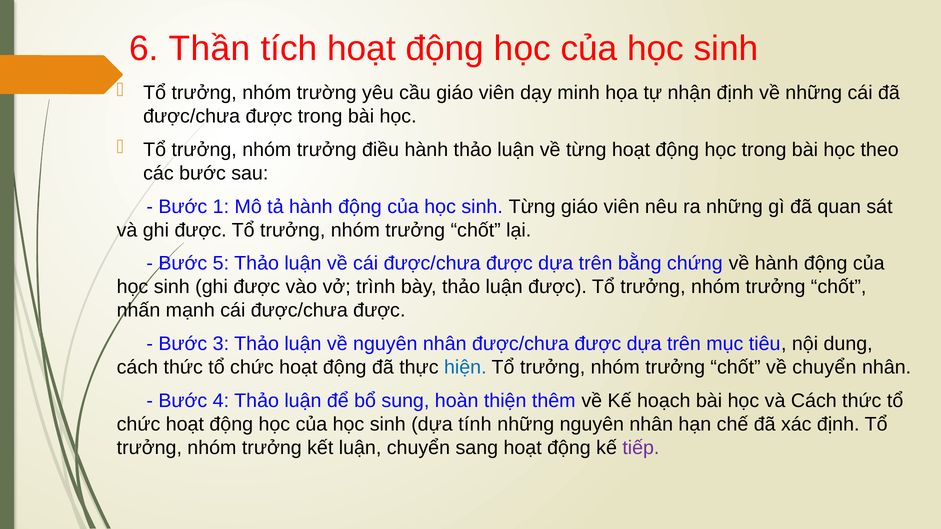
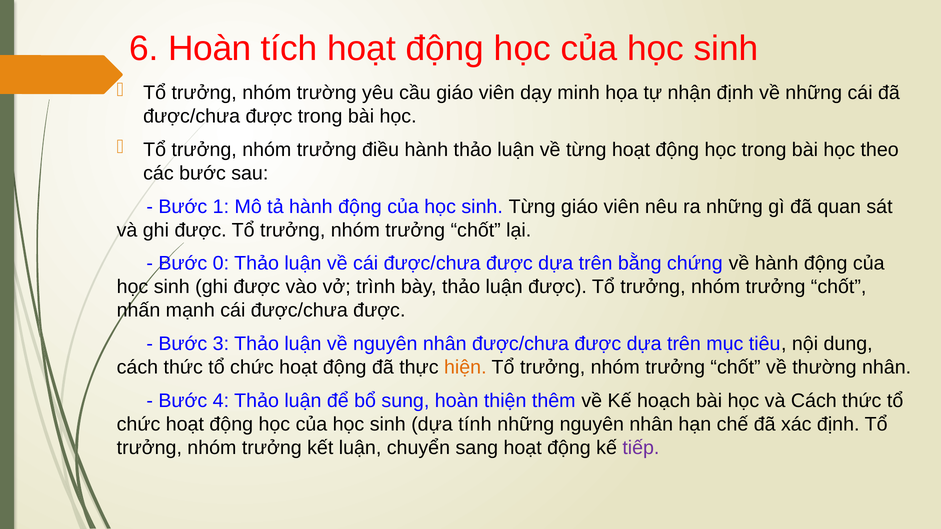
6 Thần: Thần -> Hoàn
5: 5 -> 0
hiện colour: blue -> orange
về chuyển: chuyển -> thường
